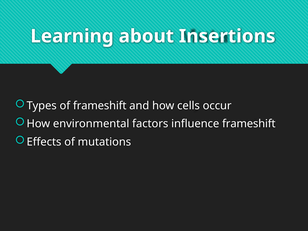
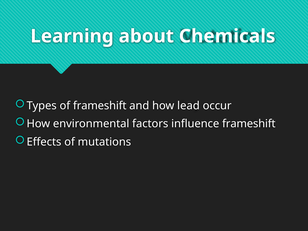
Insertions: Insertions -> Chemicals
cells: cells -> lead
